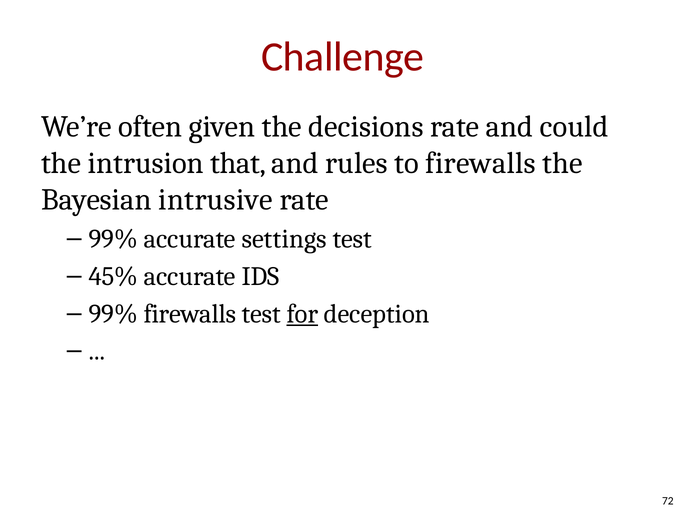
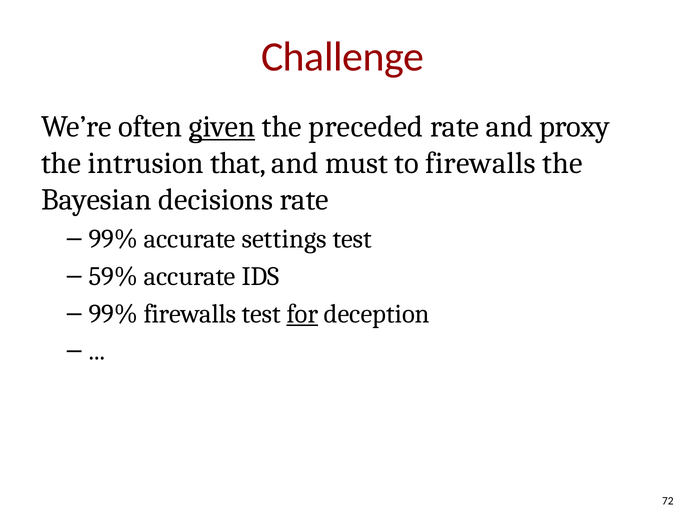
given underline: none -> present
decisions: decisions -> preceded
could: could -> proxy
rules: rules -> must
intrusive: intrusive -> decisions
45%: 45% -> 59%
